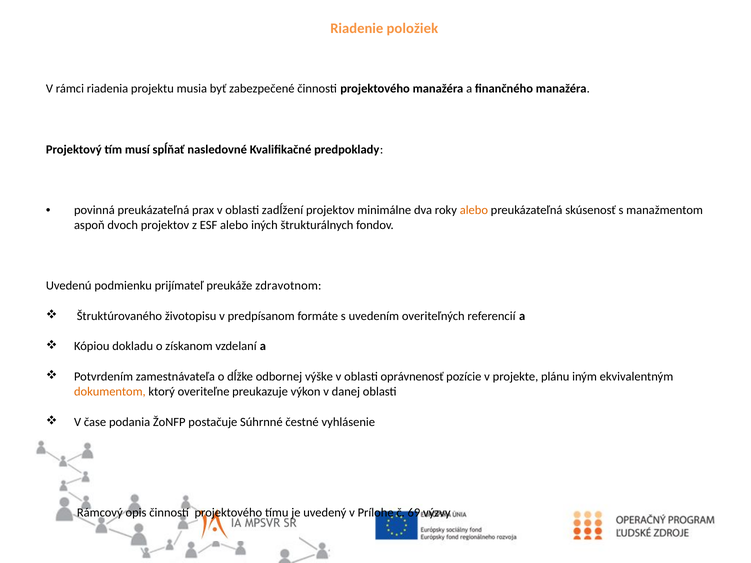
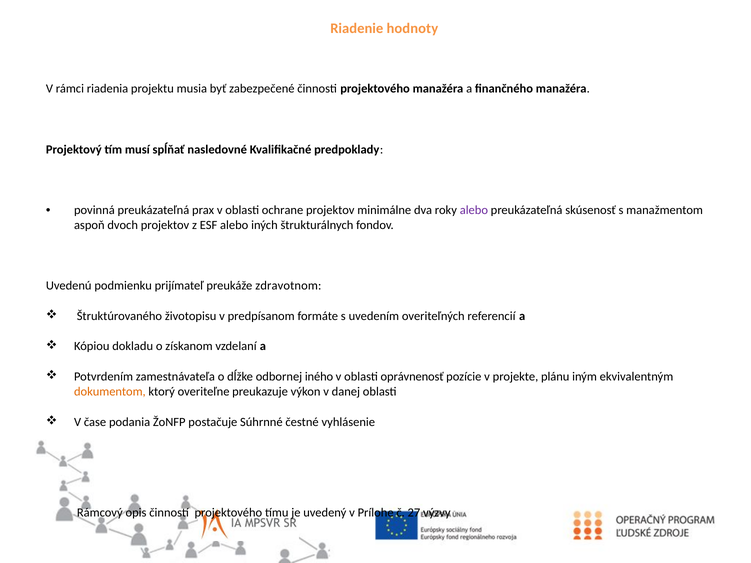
položiek: položiek -> hodnoty
zadĺžení: zadĺžení -> ochrane
alebo at (474, 210) colour: orange -> purple
výške: výške -> iného
69: 69 -> 27
